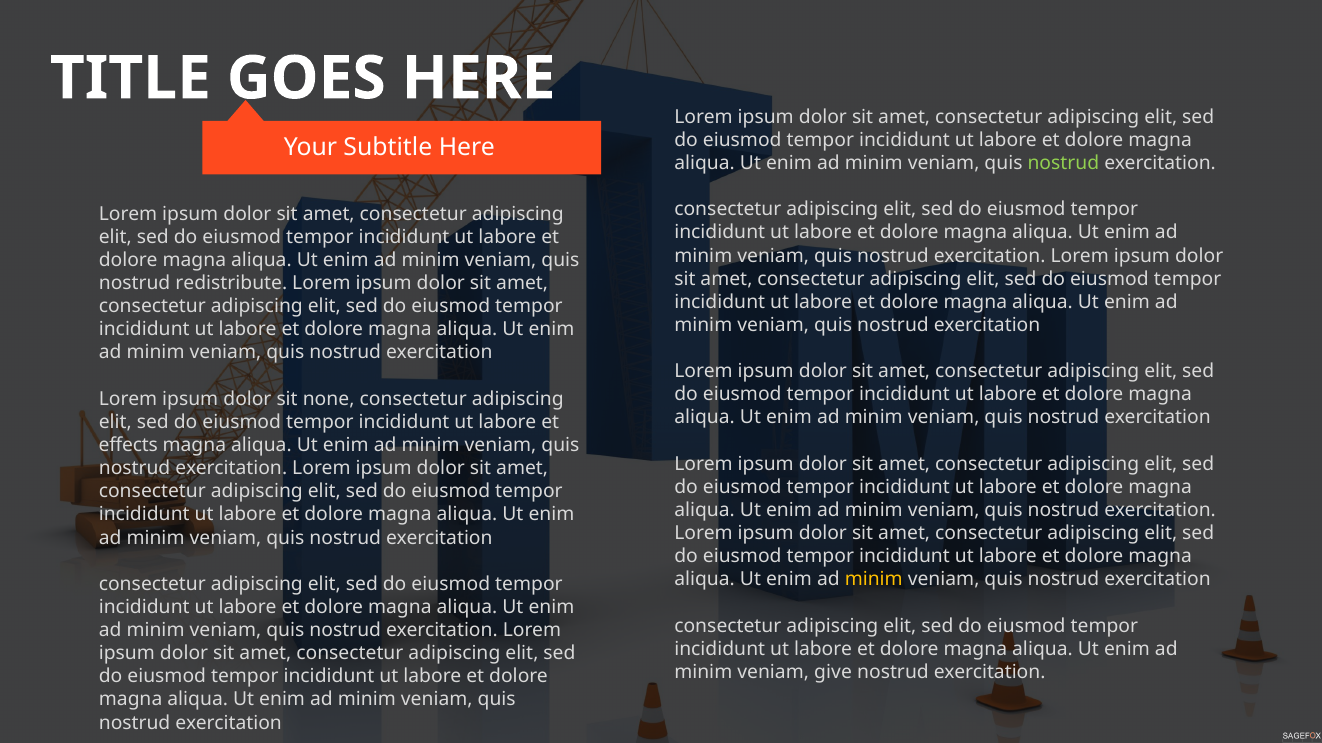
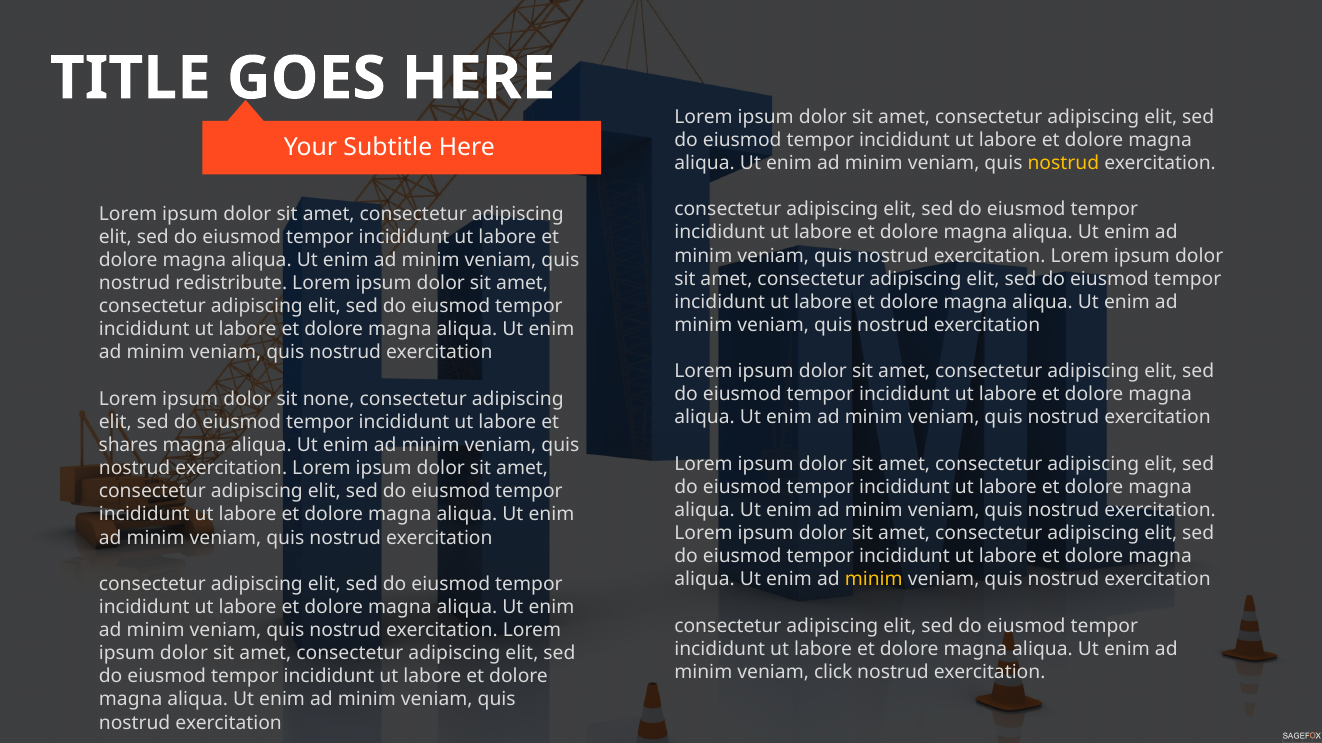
nostrud at (1063, 163) colour: light green -> yellow
effects: effects -> shares
give: give -> click
